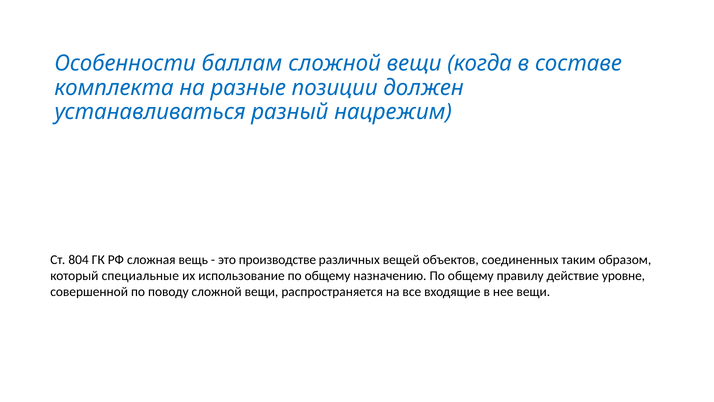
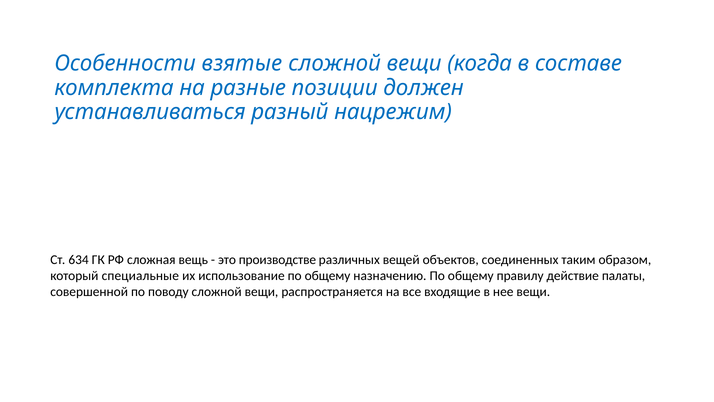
баллам: баллам -> взятые
804: 804 -> 634
уровне: уровне -> палаты
